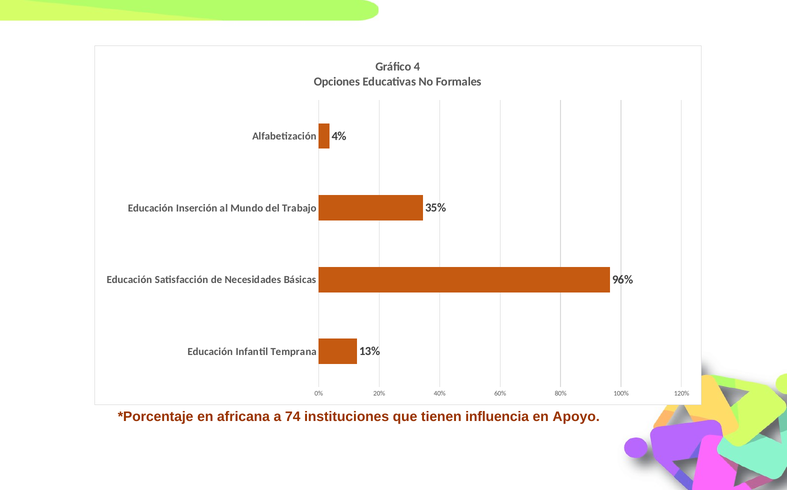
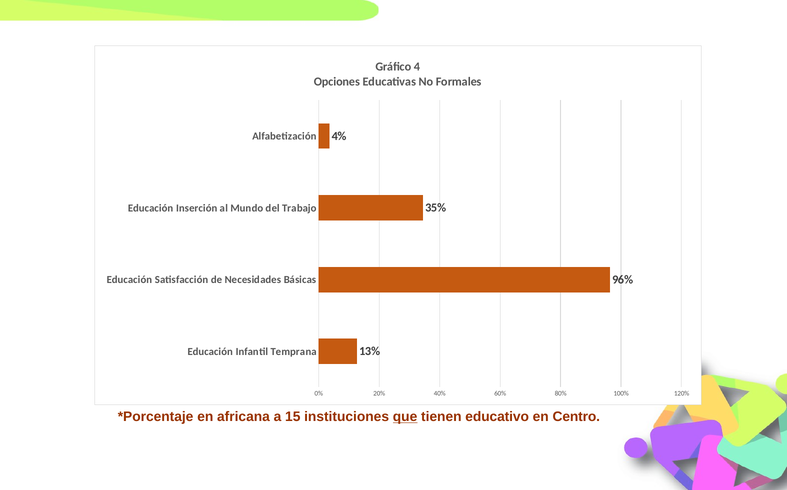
74: 74 -> 15
que underline: none -> present
influencia: influencia -> educativo
Apoyo: Apoyo -> Centro
